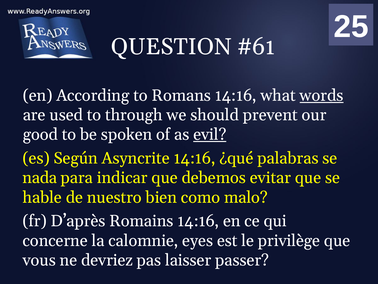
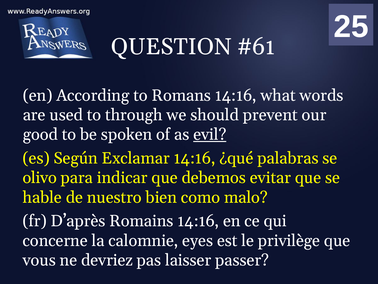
words underline: present -> none
Asyncrite: Asyncrite -> Exclamar
nada: nada -> olivo
